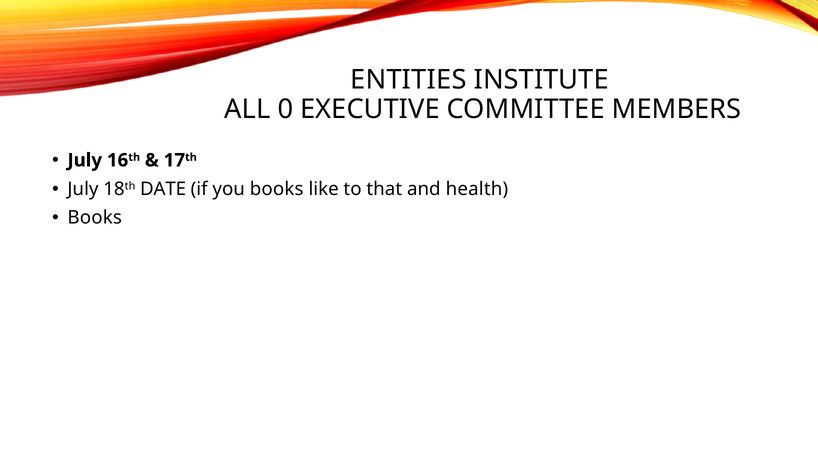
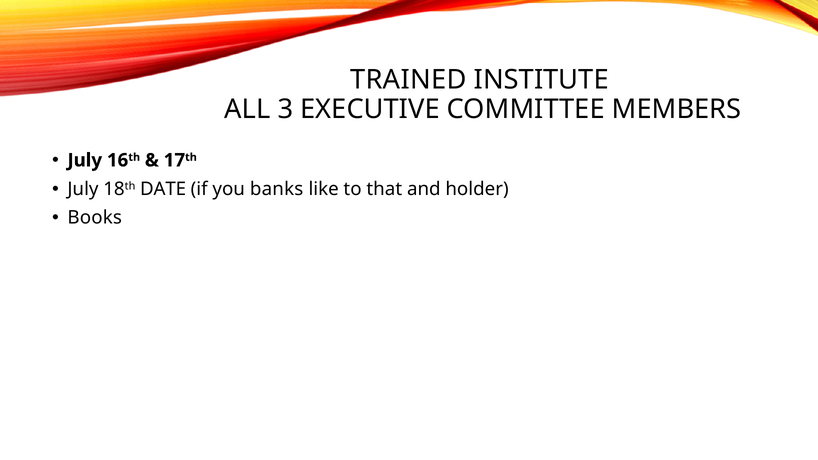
ENTITIES: ENTITIES -> TRAINED
0: 0 -> 3
you books: books -> banks
health: health -> holder
